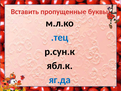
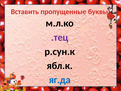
.тец colour: blue -> purple
